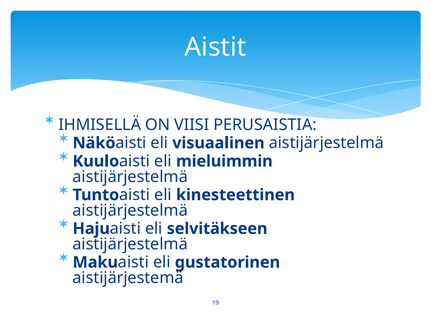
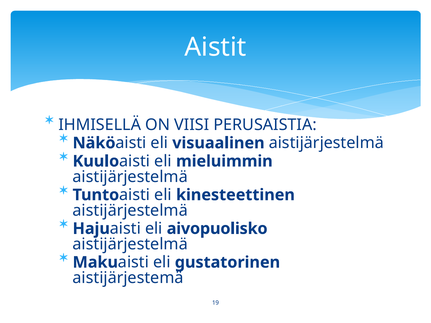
selvitäkseen: selvitäkseen -> aivopuolisko
